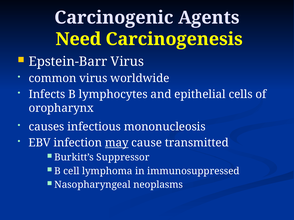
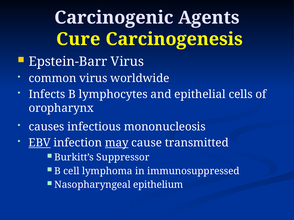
Need: Need -> Cure
EBV underline: none -> present
neoplasms: neoplasms -> epithelium
